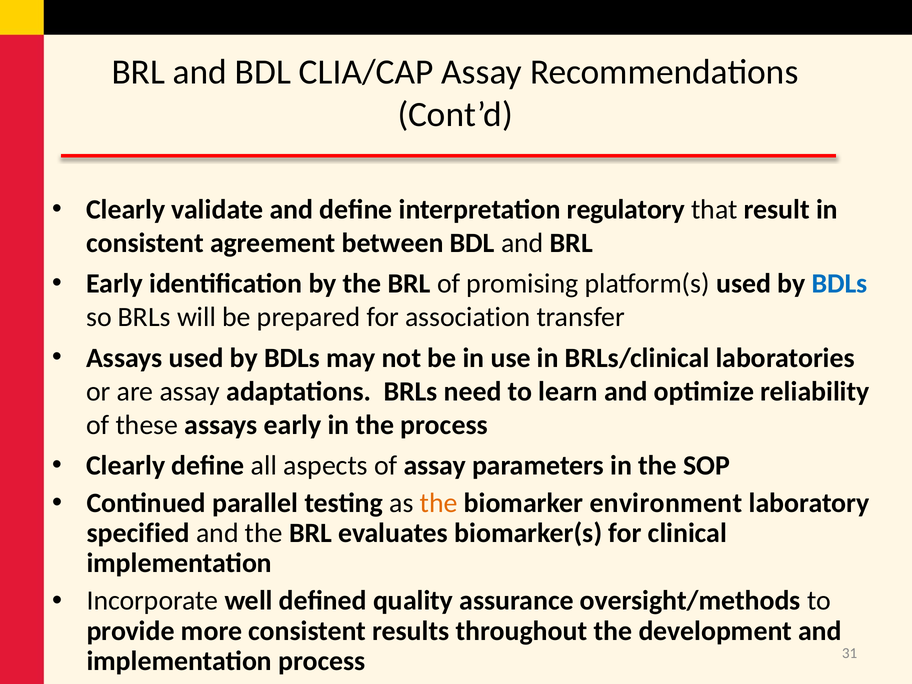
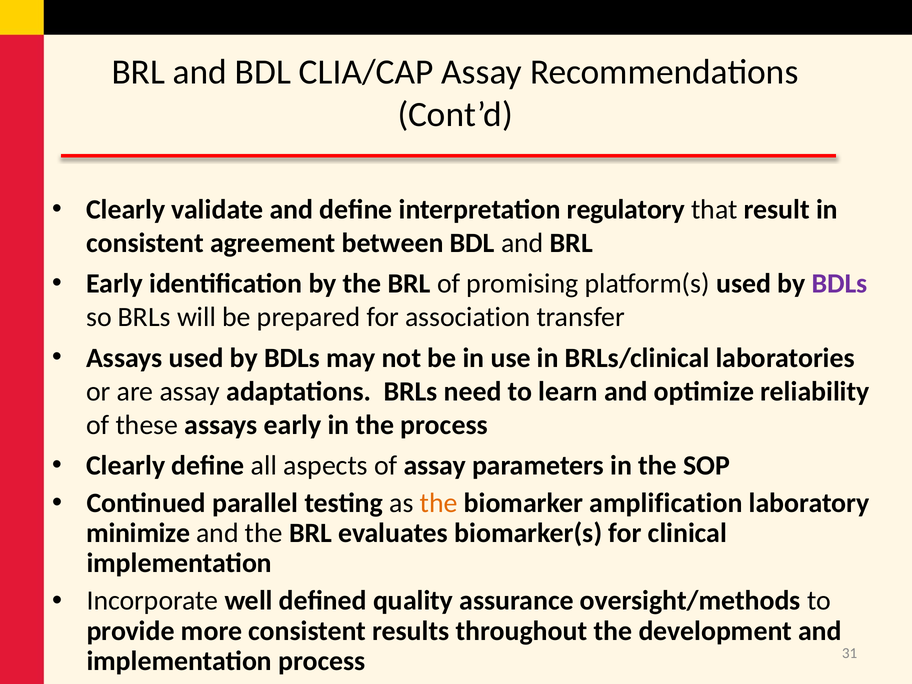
BDLs at (839, 284) colour: blue -> purple
environment: environment -> amplification
specified: specified -> minimize
